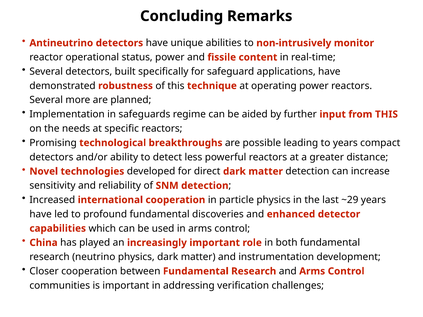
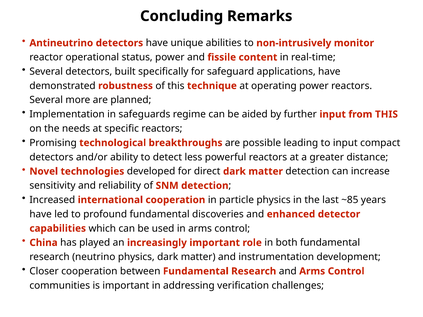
to years: years -> input
~29: ~29 -> ~85
